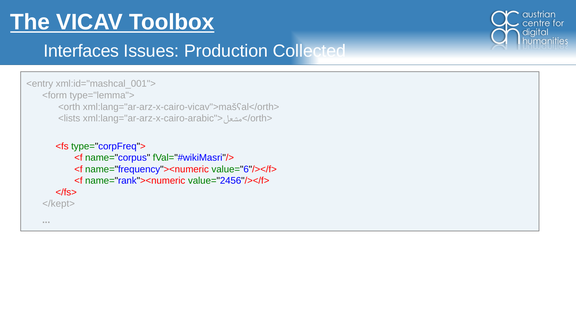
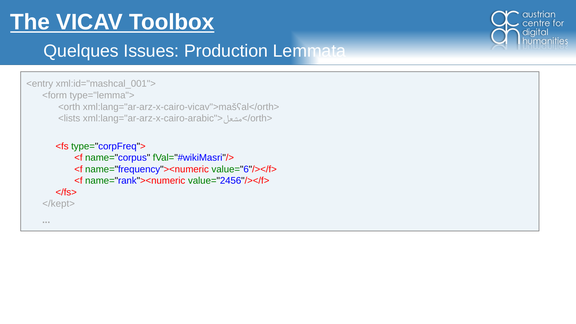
Interfaces: Interfaces -> Quelques
Collected: Collected -> Lemmata
